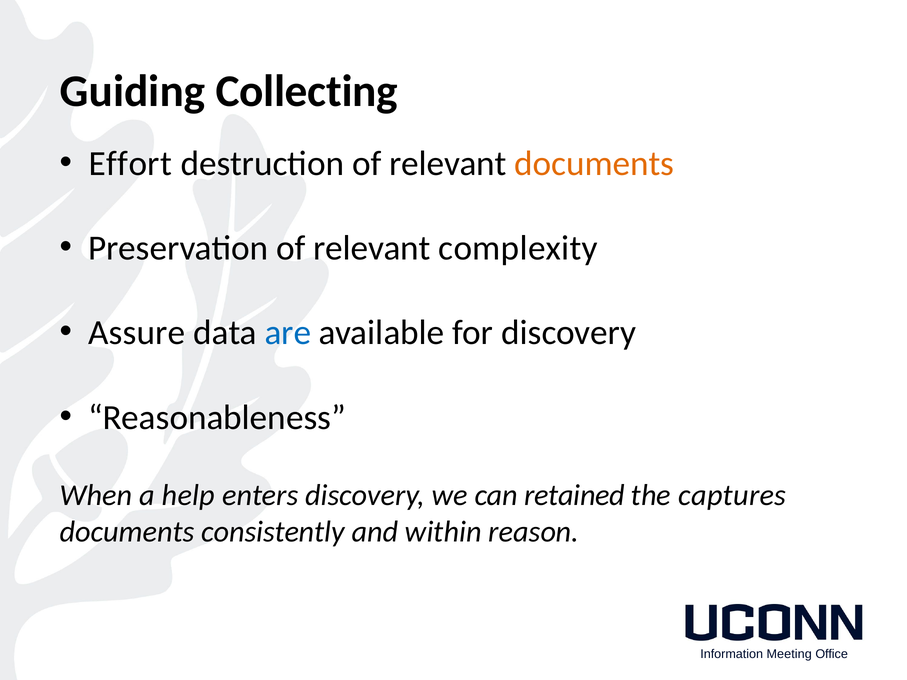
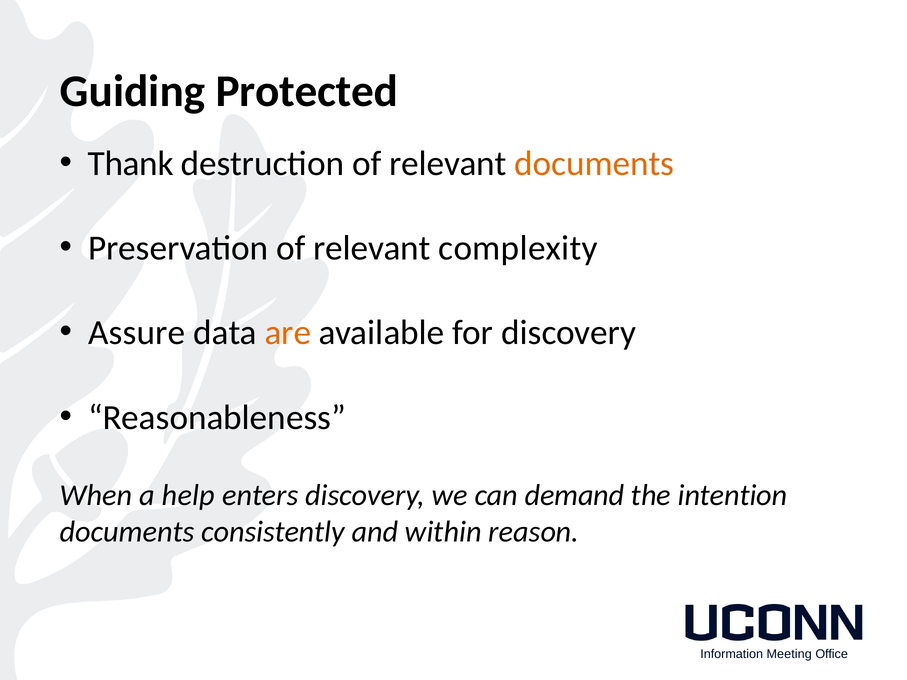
Collecting: Collecting -> Protected
Effort: Effort -> Thank
are colour: blue -> orange
retained: retained -> demand
captures: captures -> intention
